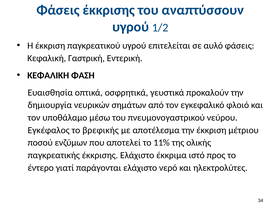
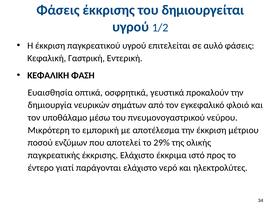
αναπτύσσουν: αναπτύσσουν -> δημιουργείται
Εγκέφαλος: Εγκέφαλος -> Μικρότερη
βρεφικής: βρεφικής -> εμπορική
11%: 11% -> 29%
